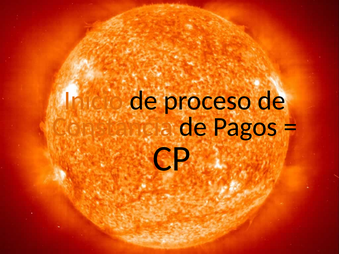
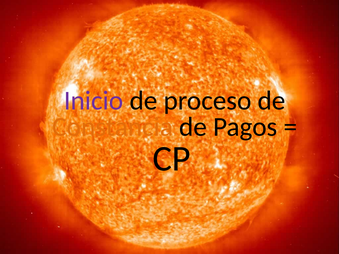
Inicio colour: orange -> purple
